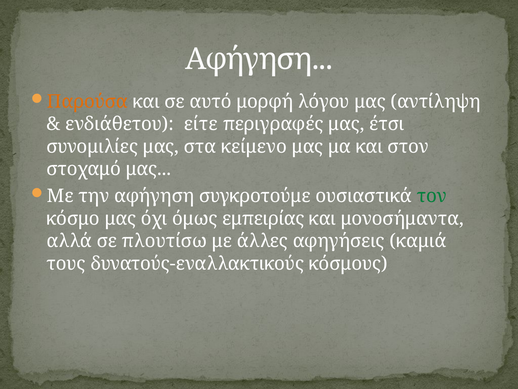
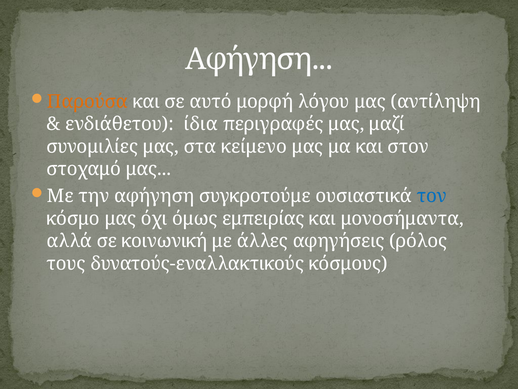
είτε: είτε -> ίδια
έτσι: έτσι -> μαζί
τον colour: green -> blue
πλουτίσω: πλουτίσω -> κοινωνική
καμιά: καμιά -> ρόλος
